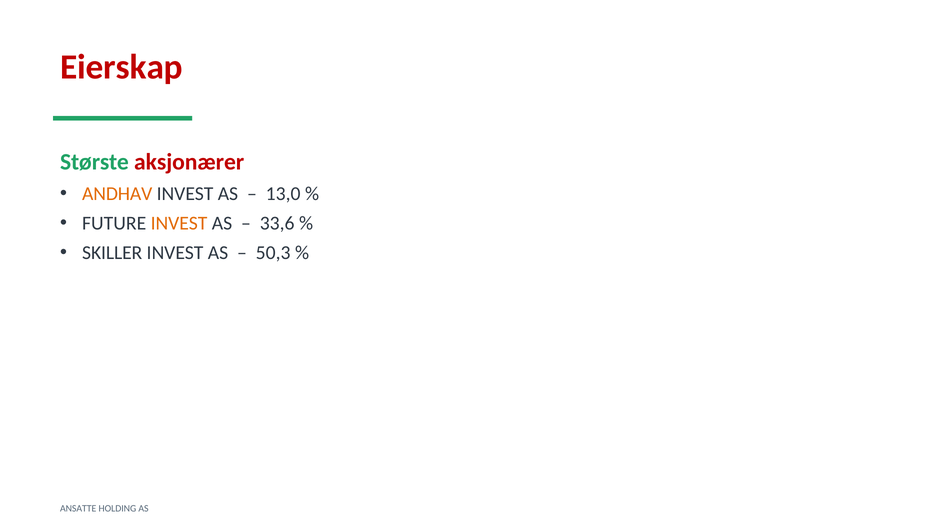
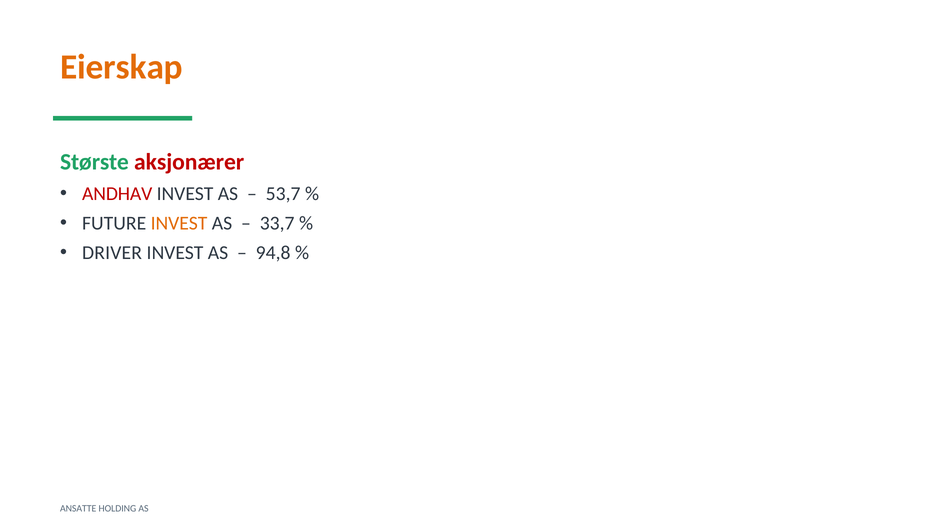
Eierskap colour: red -> orange
ANDHAV colour: orange -> red
13,0: 13,0 -> 53,7
33,6: 33,6 -> 33,7
SKILLER: SKILLER -> DRIVER
50,3: 50,3 -> 94,8
